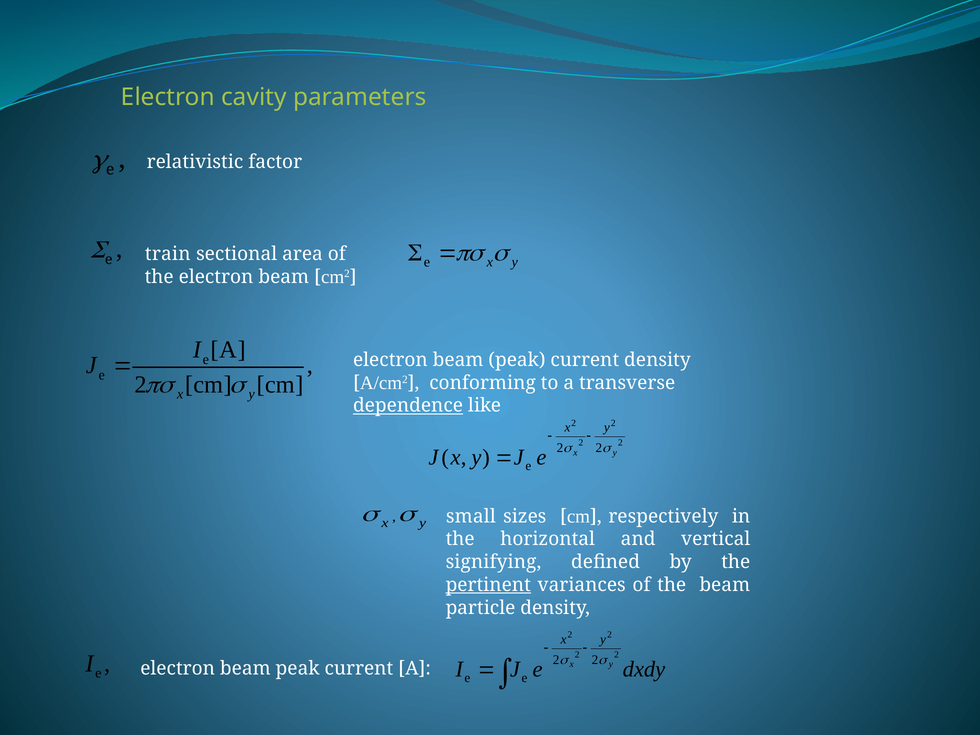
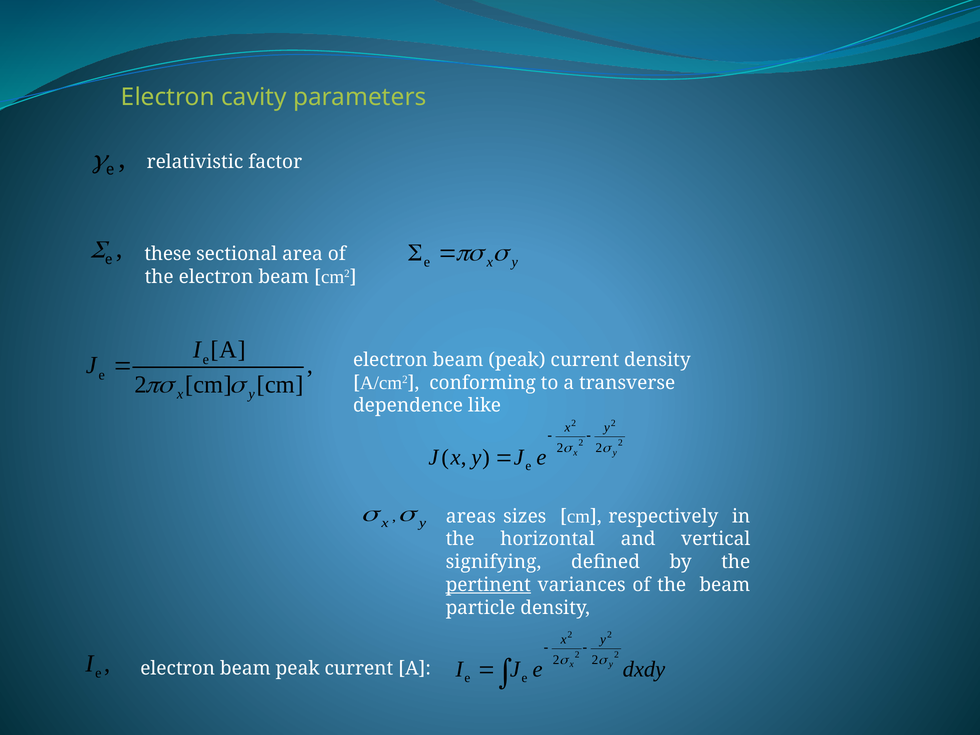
train: train -> these
dependence underline: present -> none
small: small -> areas
